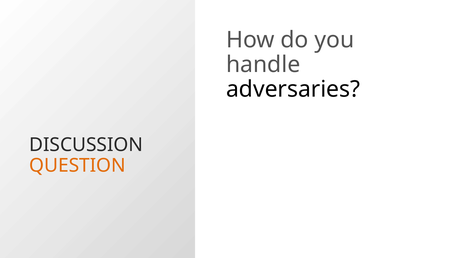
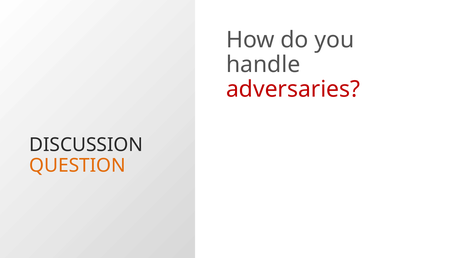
adversaries colour: black -> red
